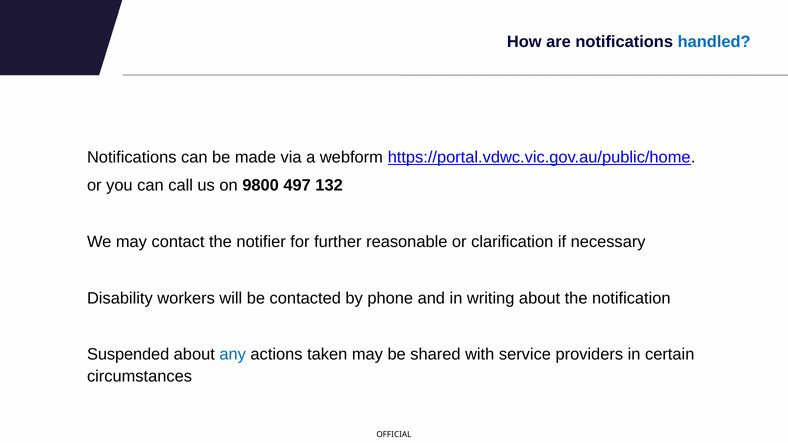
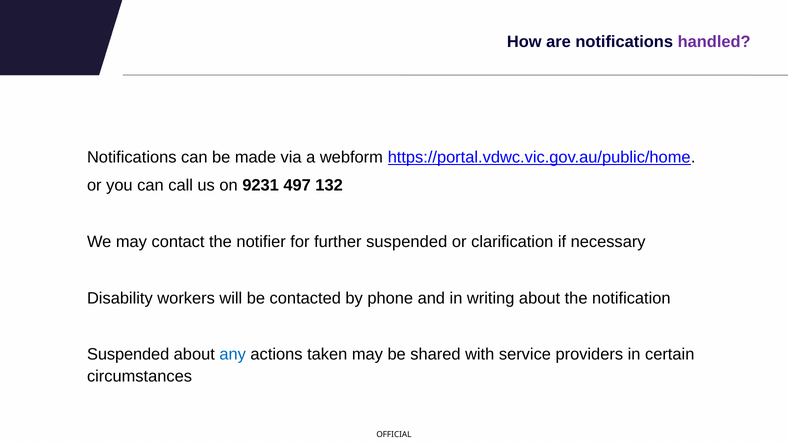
handled colour: blue -> purple
9800: 9800 -> 9231
further reasonable: reasonable -> suspended
